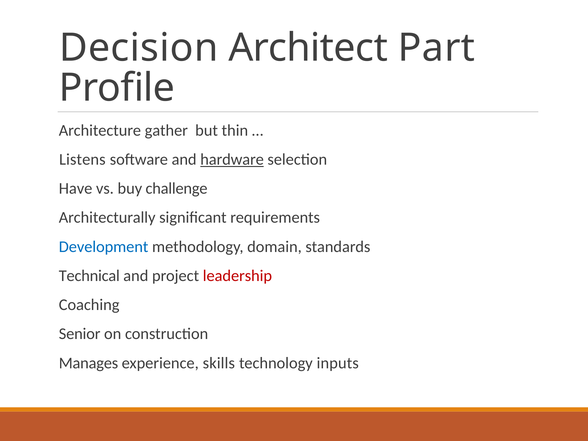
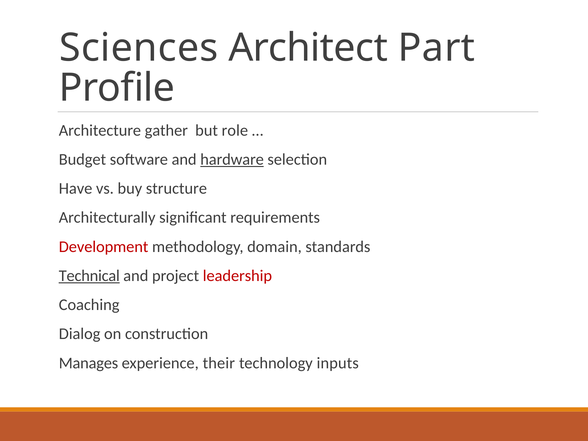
Decision: Decision -> Sciences
thin: thin -> role
Listens: Listens -> Budget
challenge: challenge -> structure
Development colour: blue -> red
Technical underline: none -> present
Senior: Senior -> Dialog
skills: skills -> their
